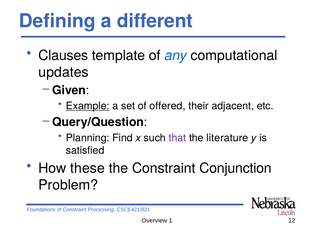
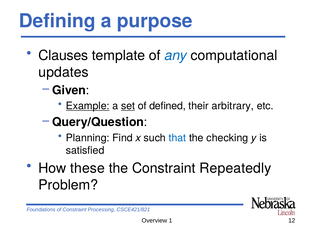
different: different -> purpose
set underline: none -> present
offered: offered -> defined
adjacent: adjacent -> arbitrary
that colour: purple -> blue
literature: literature -> checking
Conjunction: Conjunction -> Repeatedly
